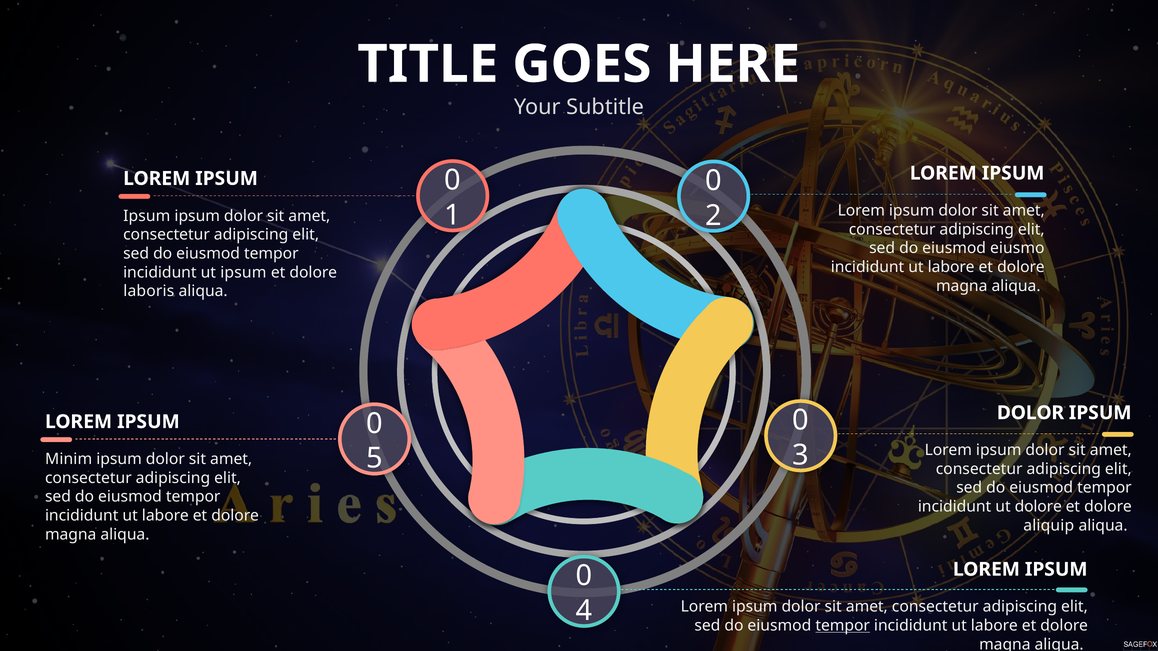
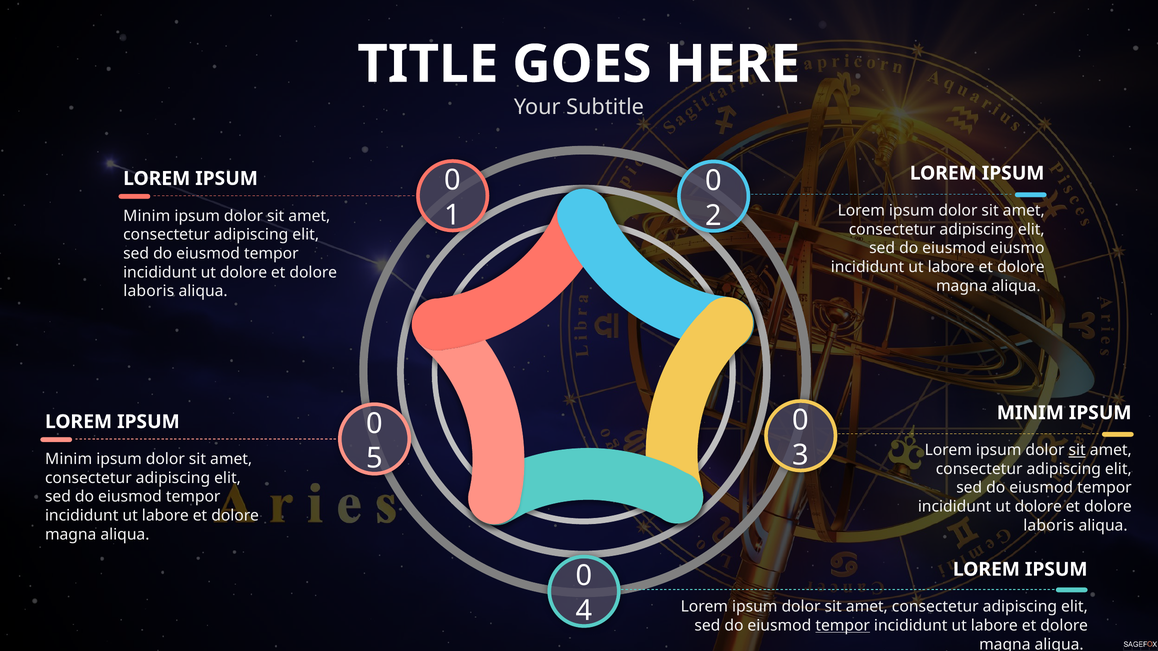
Ipsum at (147, 216): Ipsum -> Minim
ipsum at (243, 272): ipsum -> dolore
DOLOR at (1030, 413): DOLOR -> MINIM
sit at (1077, 450) underline: none -> present
aliquip at (1049, 526): aliquip -> laboris
